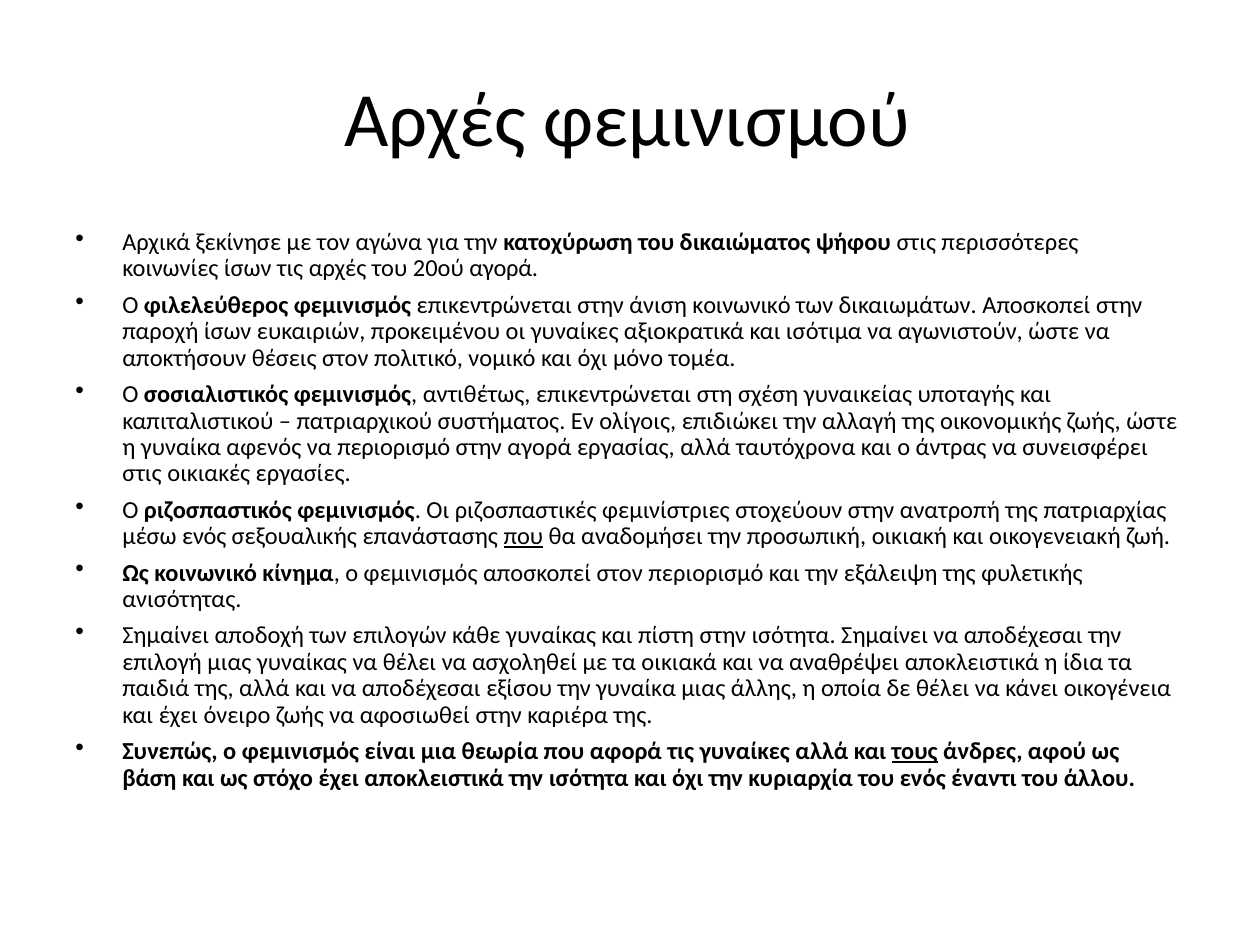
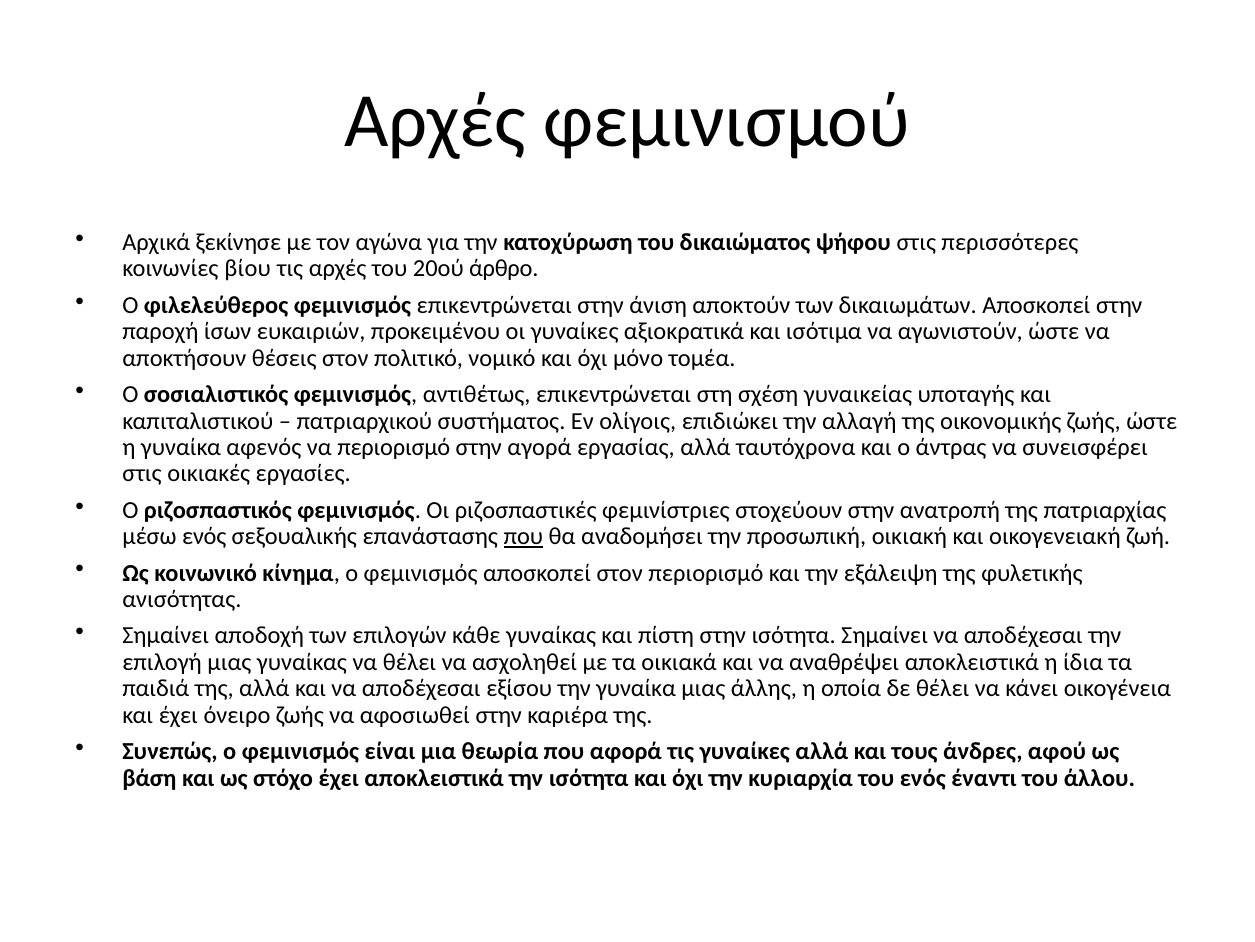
κοινωνίες ίσων: ίσων -> βίου
20ού αγορά: αγορά -> άρθρο
άνιση κοινωνικό: κοινωνικό -> αποκτούν
τους underline: present -> none
